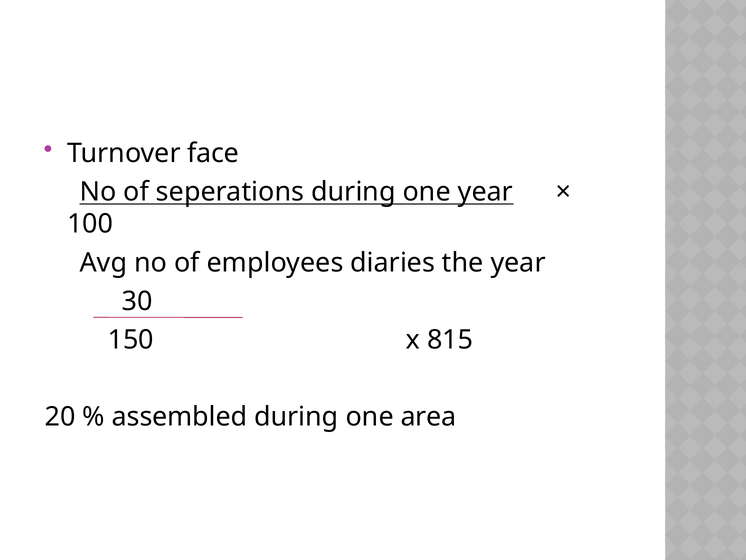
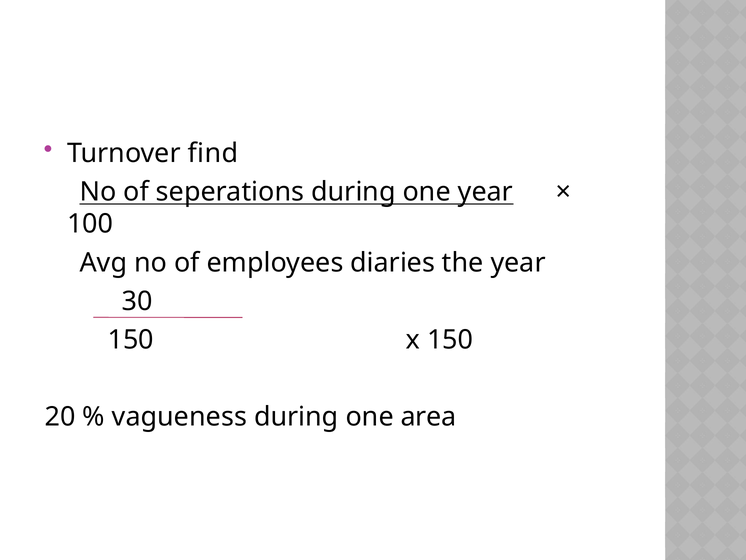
face: face -> find
x 815: 815 -> 150
assembled: assembled -> vagueness
